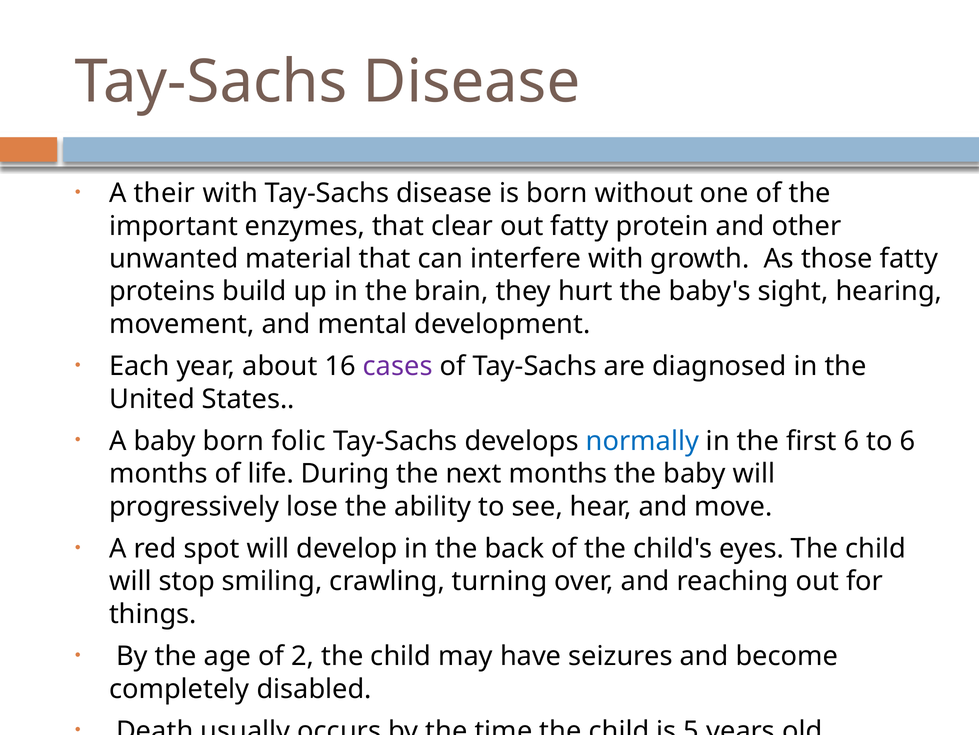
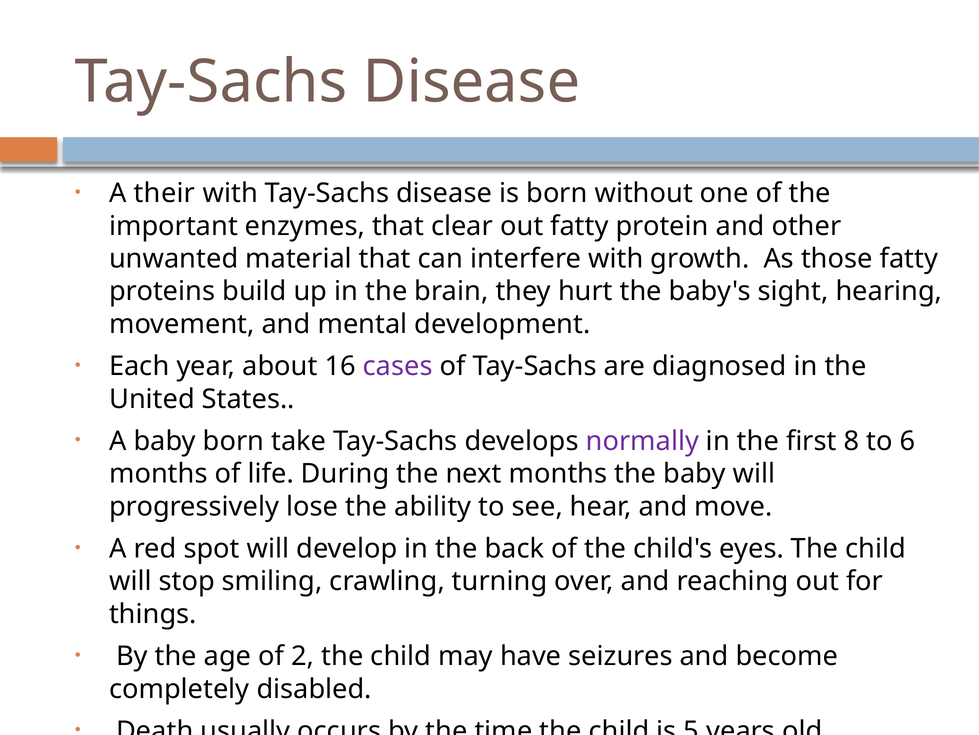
folic: folic -> take
normally colour: blue -> purple
first 6: 6 -> 8
